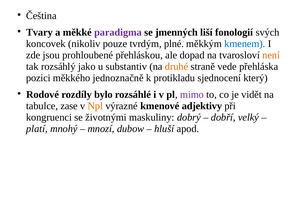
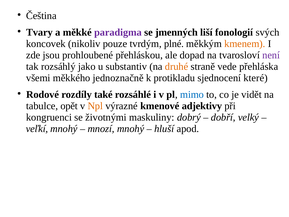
kmenem colour: blue -> orange
není colour: orange -> purple
pozici: pozici -> všemi
který: který -> které
bylo: bylo -> také
mimo colour: purple -> blue
zase: zase -> opět
platí: platí -> veľkí
mnozí dubow: dubow -> mnohý
